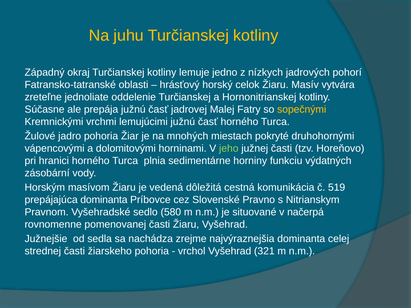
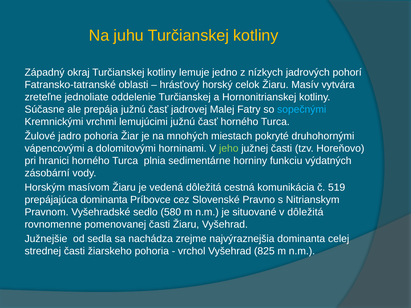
sopečnými colour: yellow -> light blue
v načerpá: načerpá -> dôležitá
321: 321 -> 825
